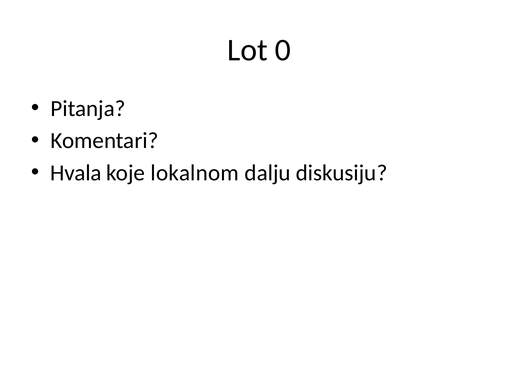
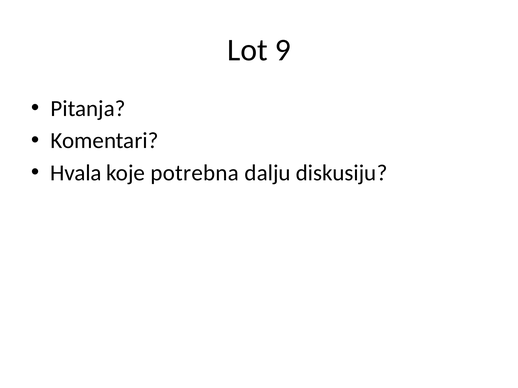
0: 0 -> 9
lokalnom: lokalnom -> potrebna
